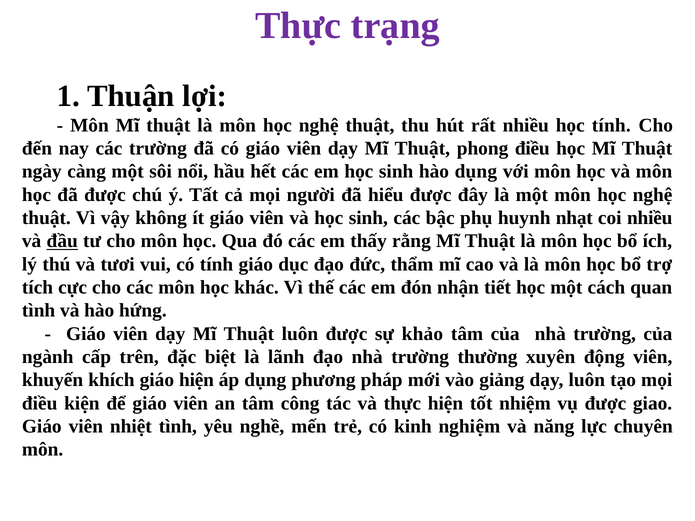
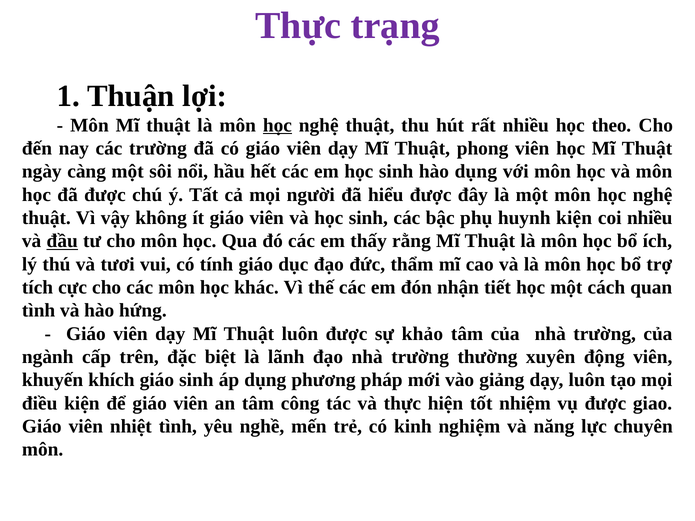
học at (277, 125) underline: none -> present
học tính: tính -> theo
phong điều: điều -> viên
huynh nhạt: nhạt -> kiện
giáo hiện: hiện -> sinh
